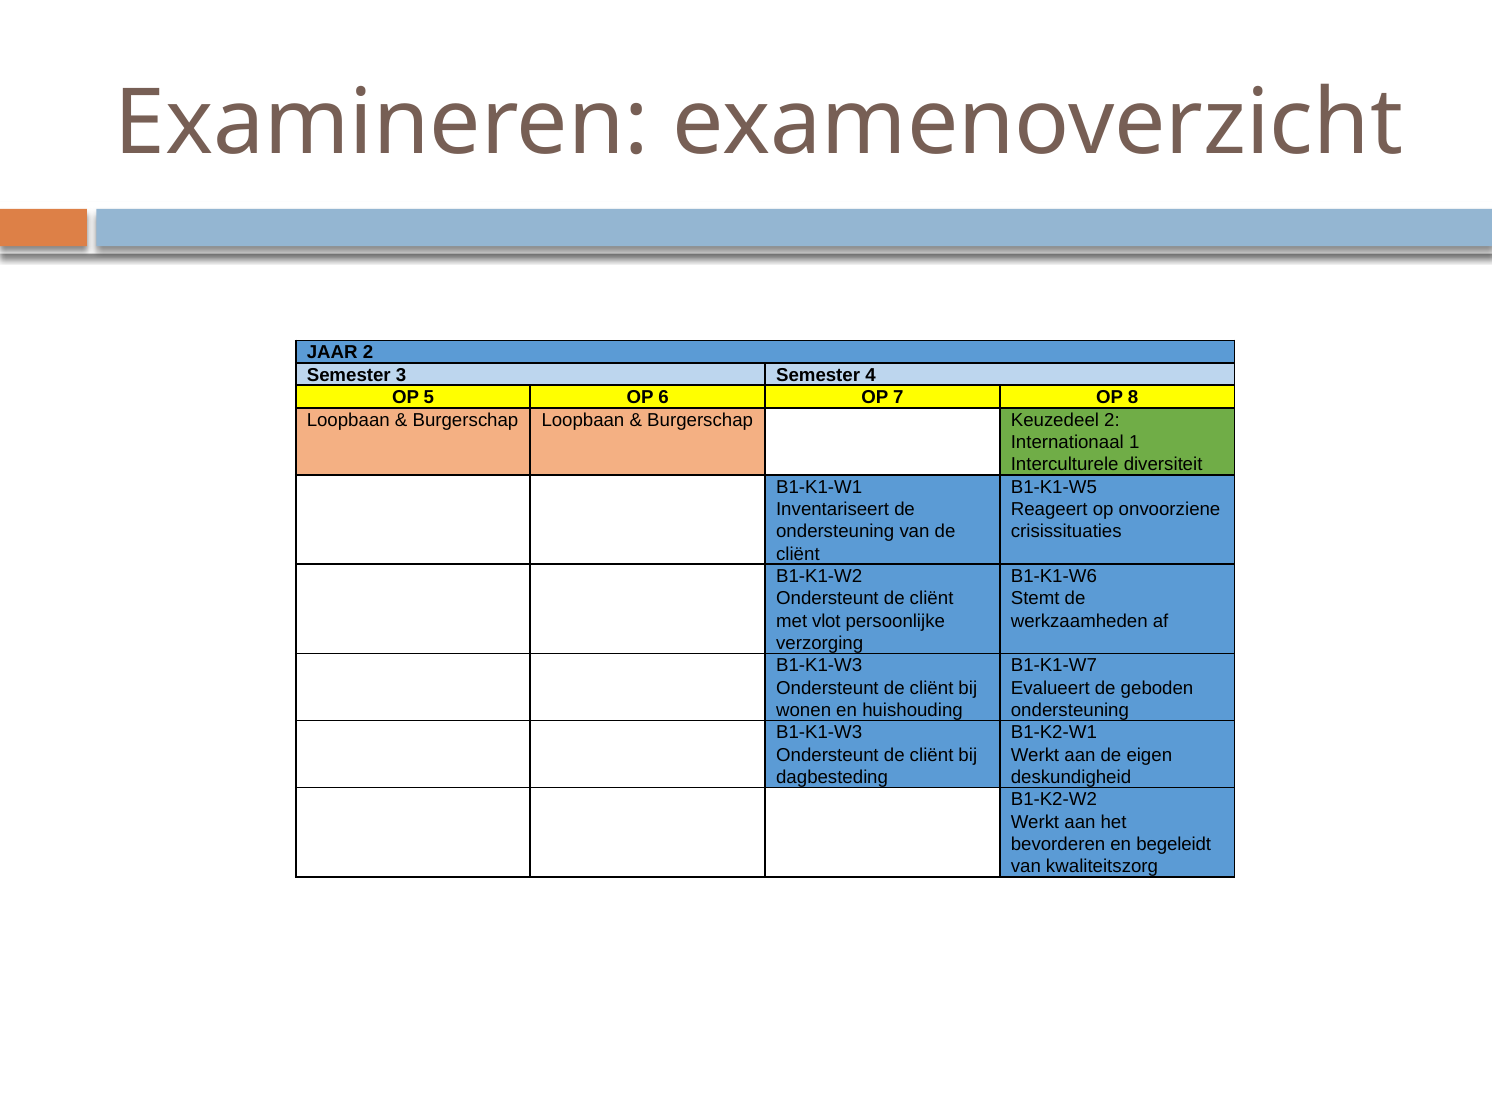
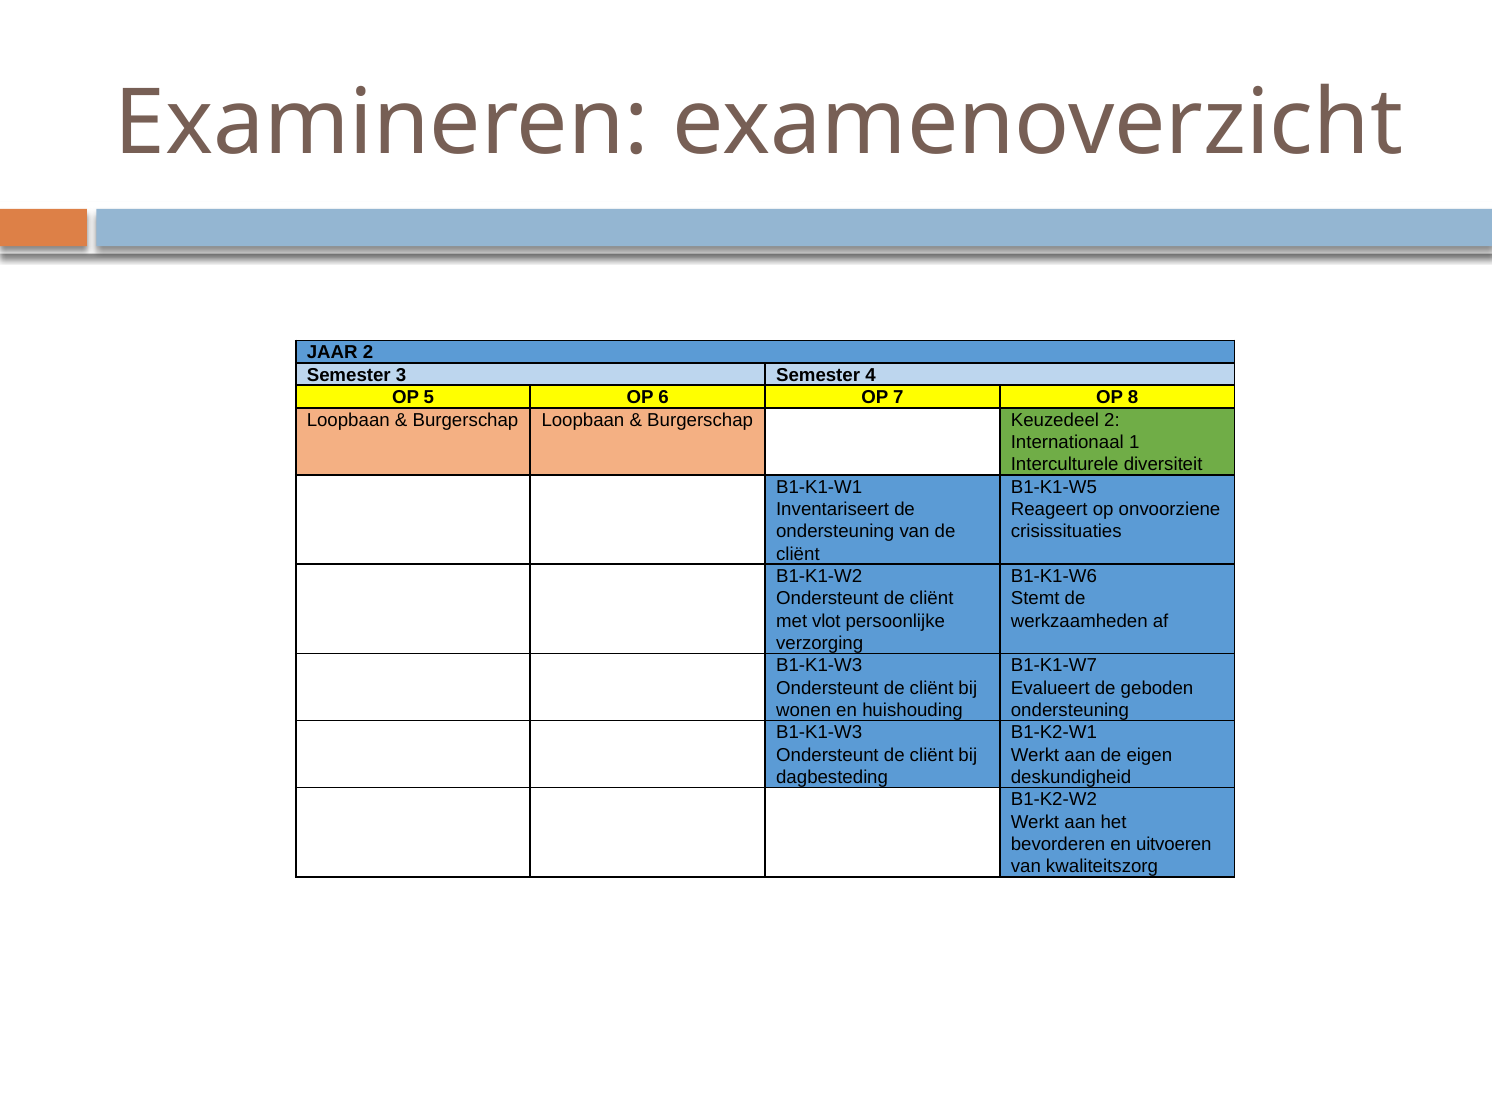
begeleidt: begeleidt -> uitvoeren
